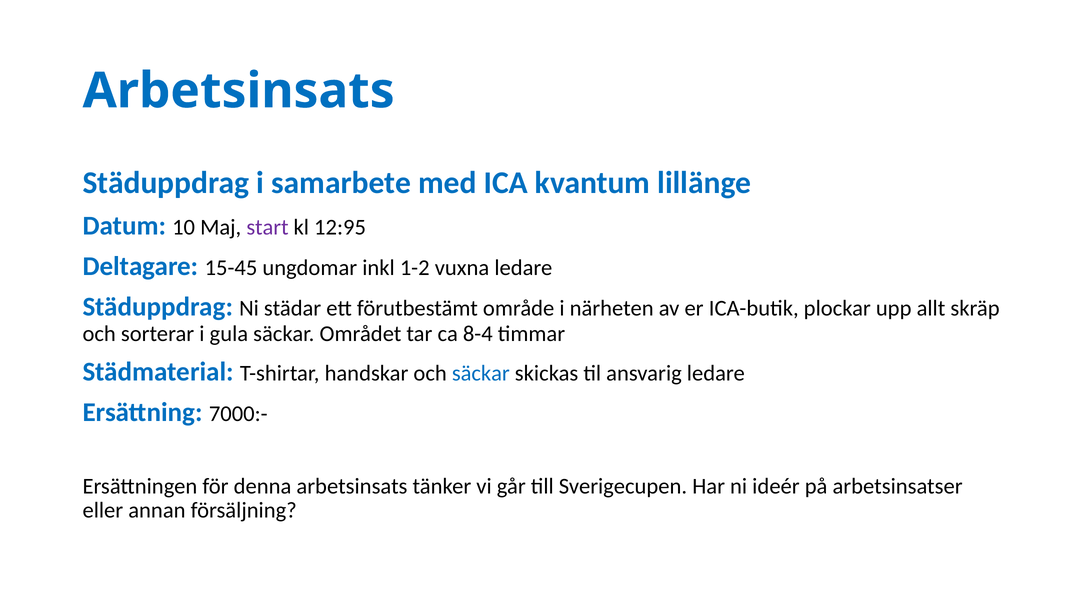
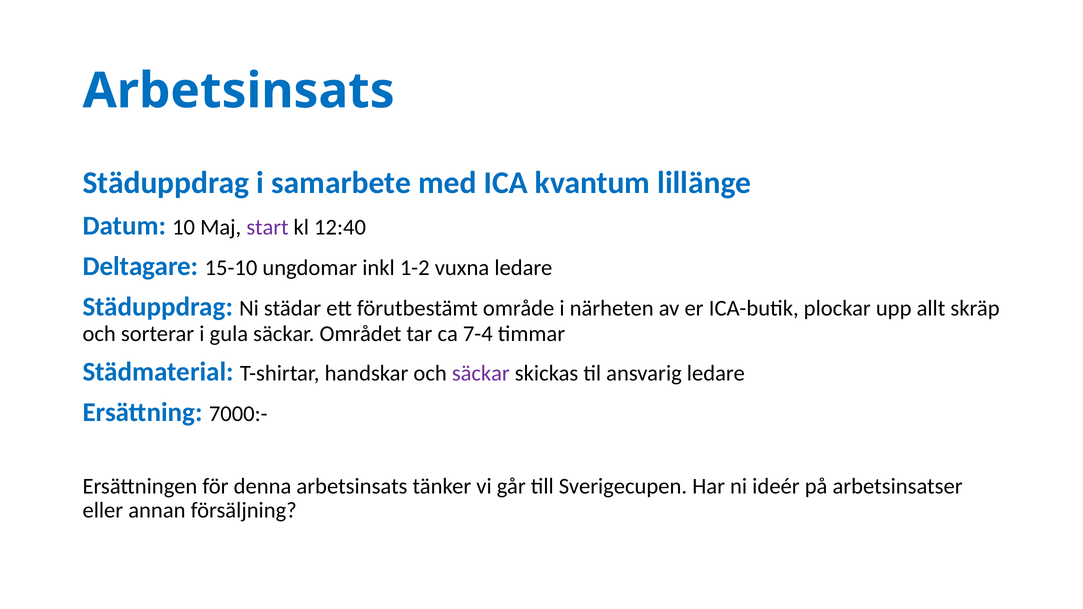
12:95: 12:95 -> 12:40
15-45: 15-45 -> 15-10
8-4: 8-4 -> 7-4
säckar at (481, 374) colour: blue -> purple
